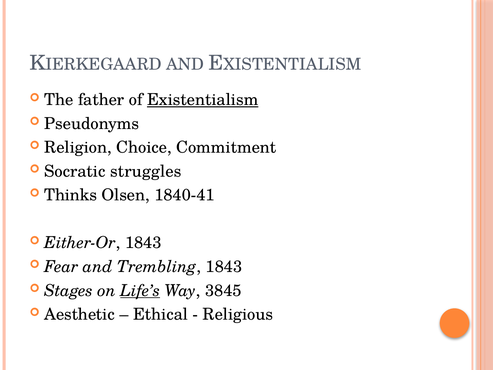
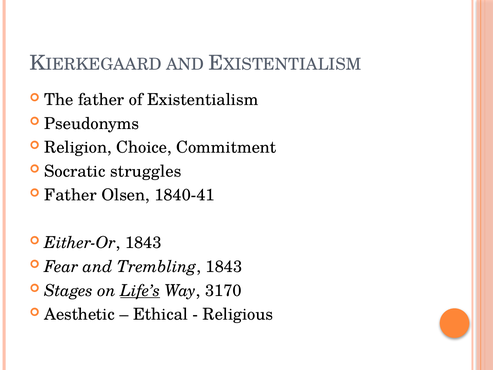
Existentialism underline: present -> none
Thinks at (71, 195): Thinks -> Father
3845: 3845 -> 3170
